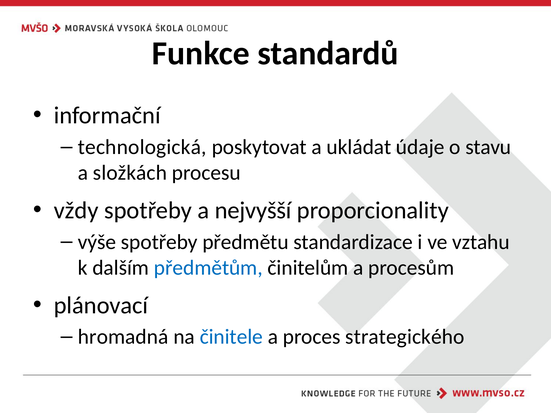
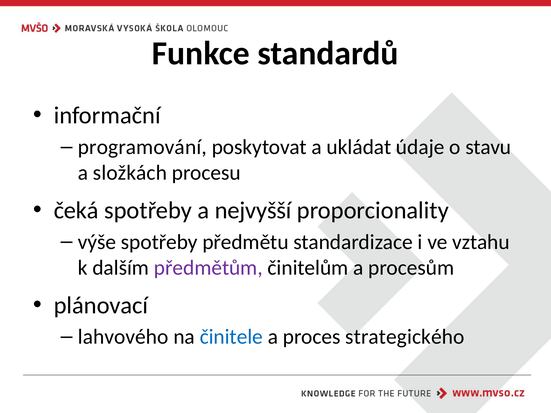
technologická: technologická -> programování
vždy: vždy -> čeká
předmětům colour: blue -> purple
hromadná: hromadná -> lahvového
